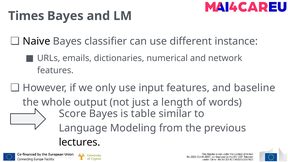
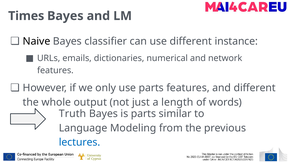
use input: input -> parts
and baseline: baseline -> different
Score: Score -> Truth
is table: table -> parts
lectures colour: black -> blue
